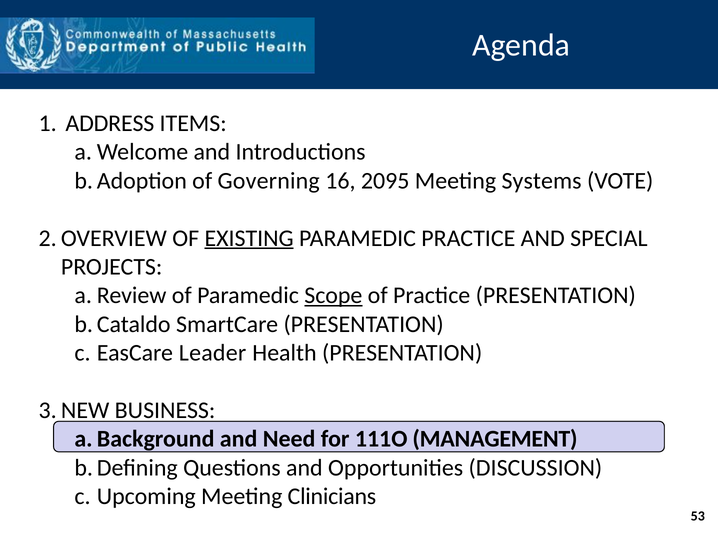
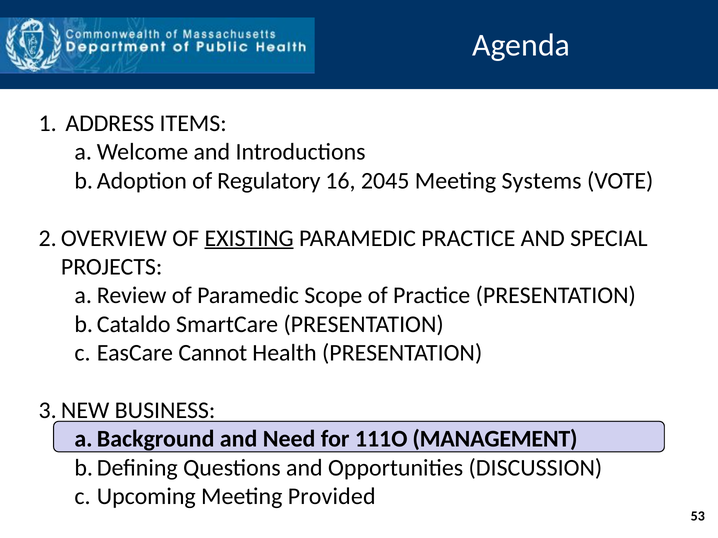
Governing: Governing -> Regulatory
2095: 2095 -> 2045
Scope underline: present -> none
Leader: Leader -> Cannot
Clinicians: Clinicians -> Provided
